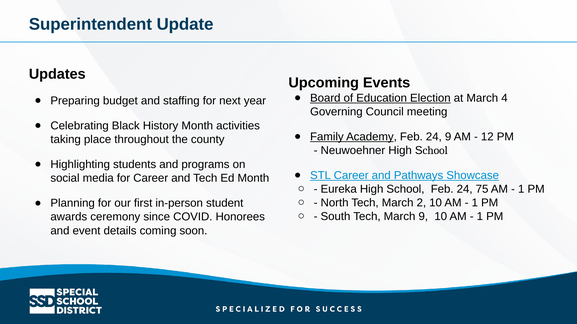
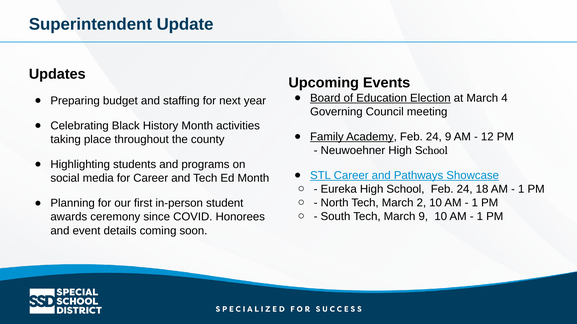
75: 75 -> 18
